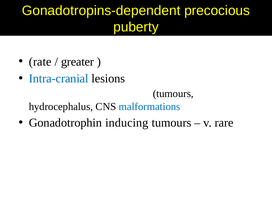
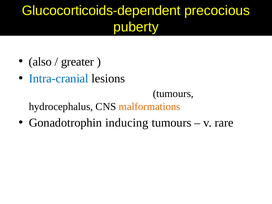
Gonadotropins-dependent: Gonadotropins-dependent -> Glucocorticoids-dependent
rate: rate -> also
malformations colour: blue -> orange
